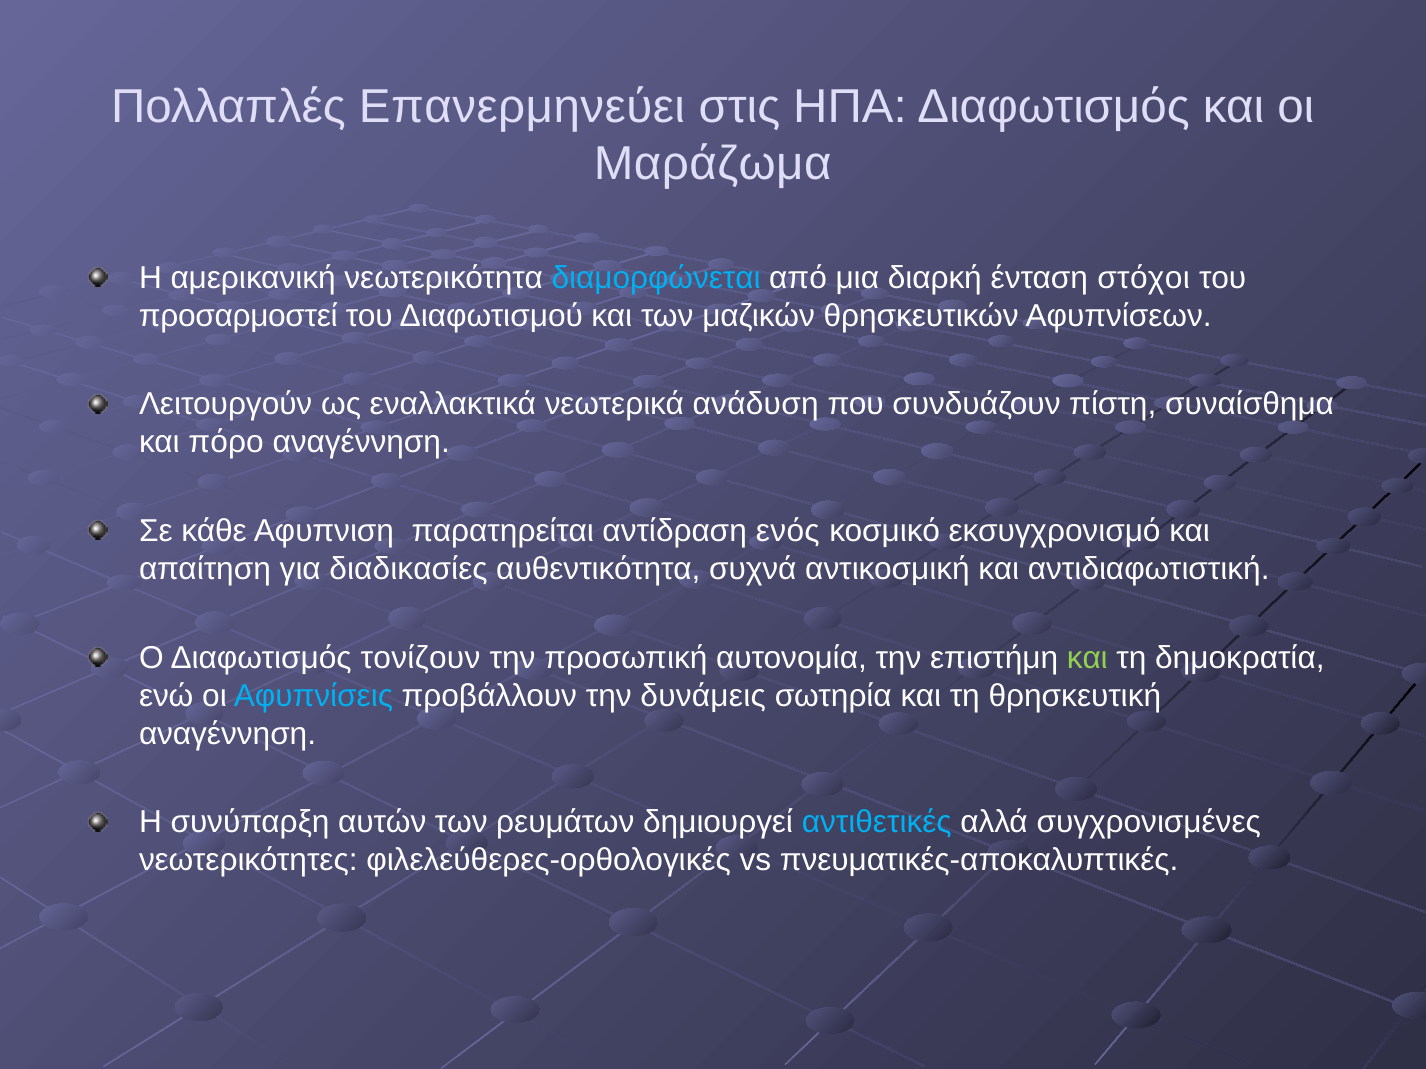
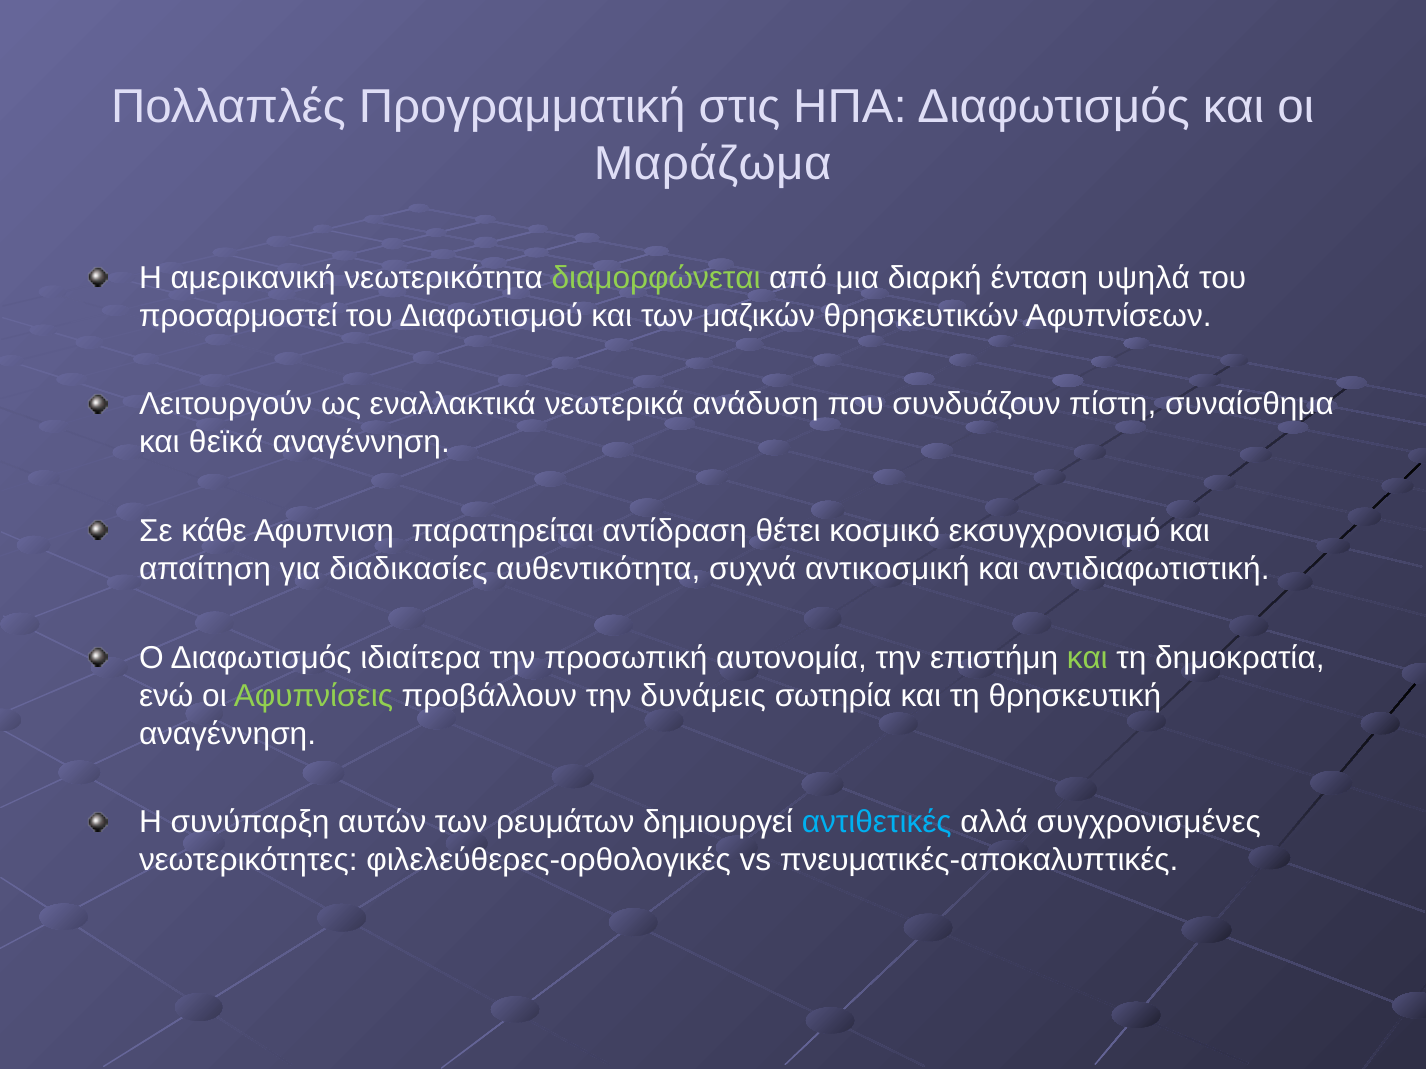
Επανερμηνεύει: Επανερμηνεύει -> Προγραμματική
διαμορφώνεται colour: light blue -> light green
στόχοι: στόχοι -> υψηλά
πόρο: πόρο -> θεϊκά
ενός: ενός -> θέτει
τονίζουν: τονίζουν -> ιδιαίτερα
Αφυπνίσεις colour: light blue -> light green
